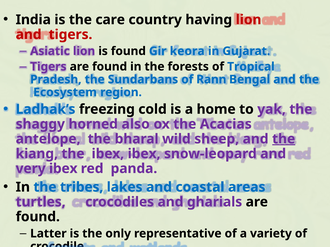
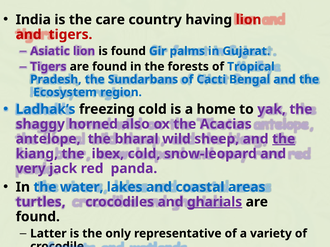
keora: keora -> palms
Rann: Rann -> Cacti
ibex ibex: ibex -> cold
very ibex: ibex -> jack
tribes: tribes -> water
gharials underline: none -> present
